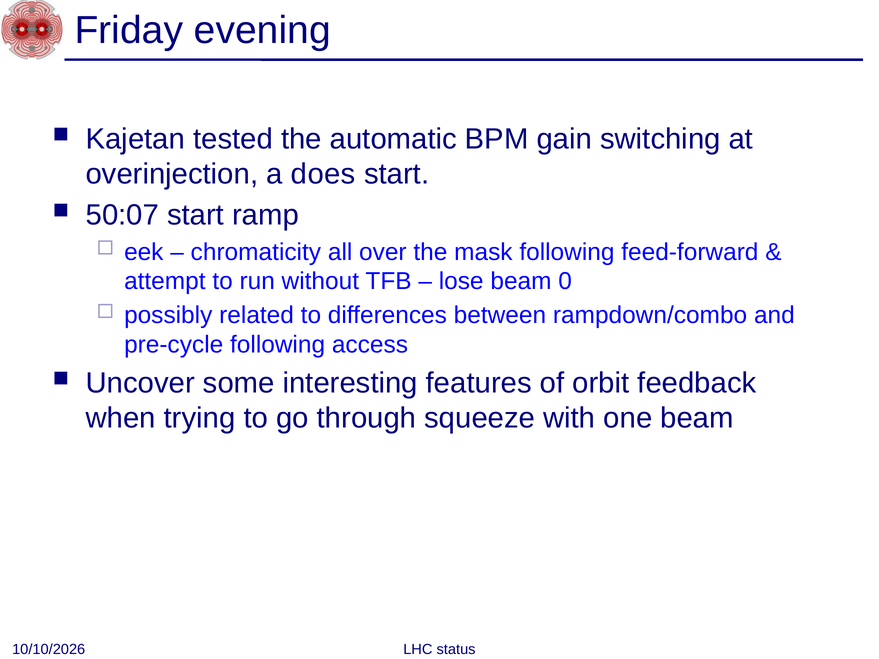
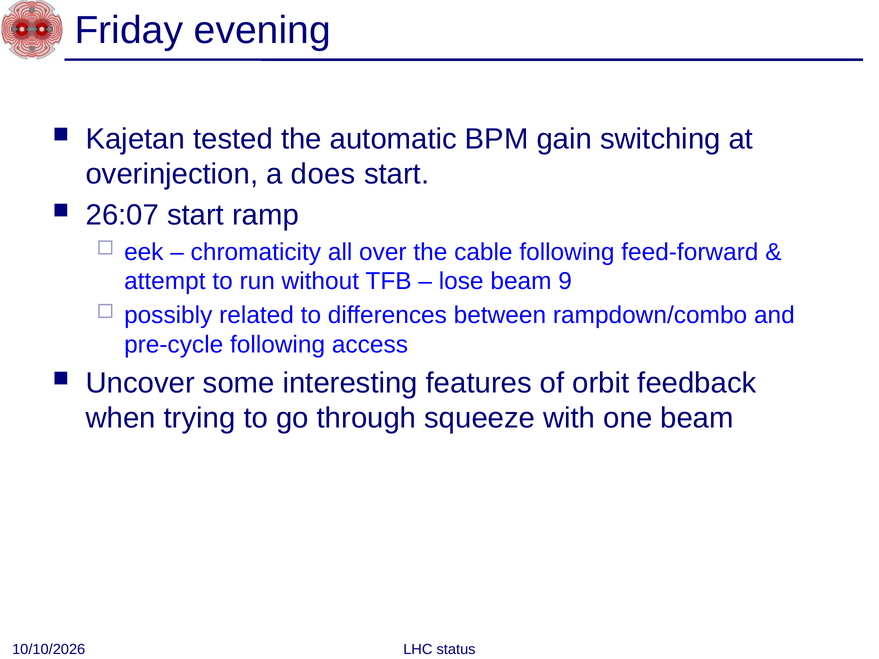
50:07: 50:07 -> 26:07
mask: mask -> cable
0: 0 -> 9
